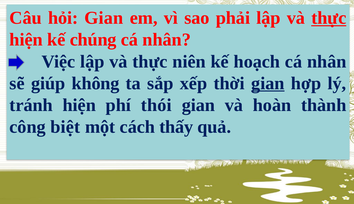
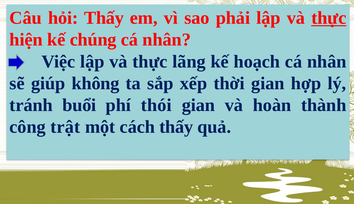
hỏi Gian: Gian -> Thấy
niên: niên -> lãng
gian at (268, 83) underline: present -> none
tránh hiện: hiện -> buổi
biệt: biệt -> trật
